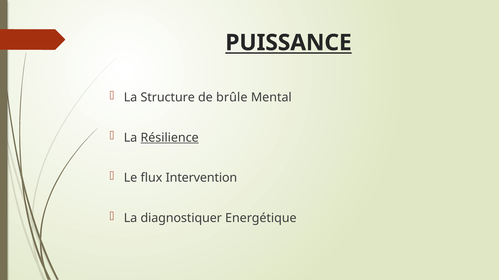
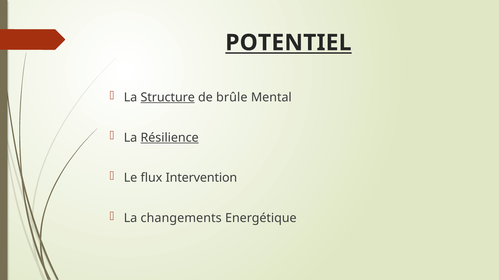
PUISSANCE: PUISSANCE -> POTENTIEL
Structure underline: none -> present
diagnostiquer: diagnostiquer -> changements
